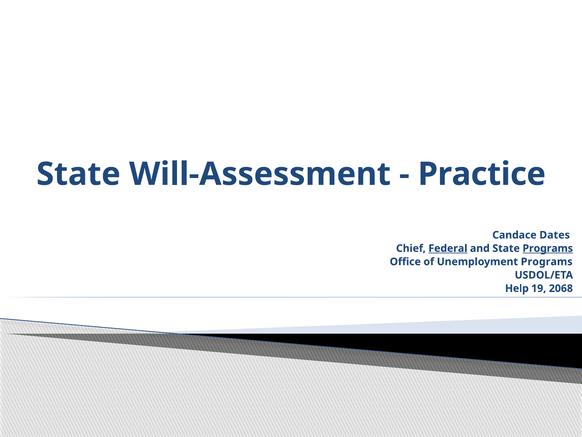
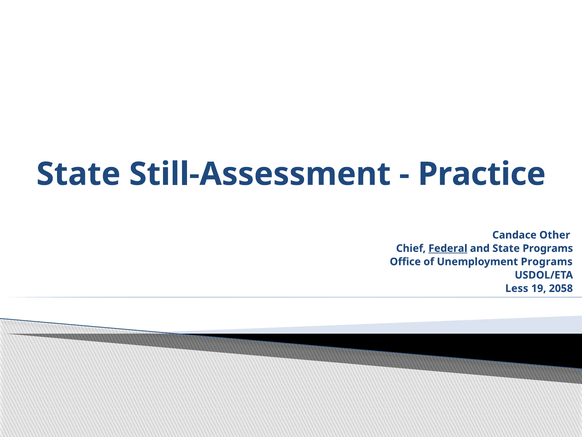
Will-Assessment: Will-Assessment -> Still-Assessment
Dates: Dates -> Other
Programs at (548, 248) underline: present -> none
Help: Help -> Less
2068: 2068 -> 2058
